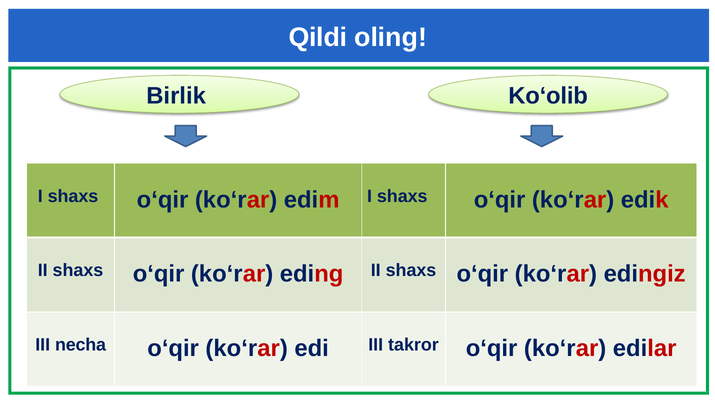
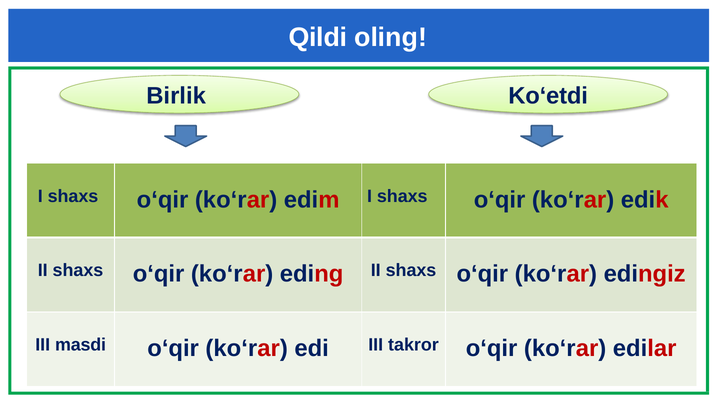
Ko‘olib: Ko‘olib -> Ko‘etdi
necha: necha -> masdi
